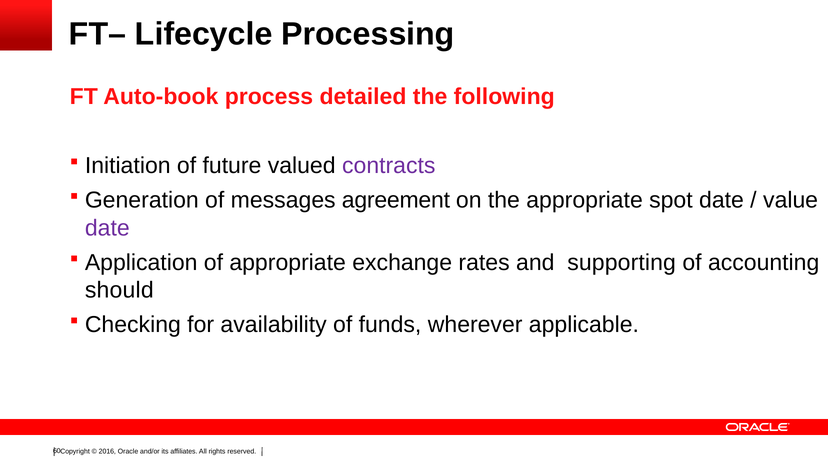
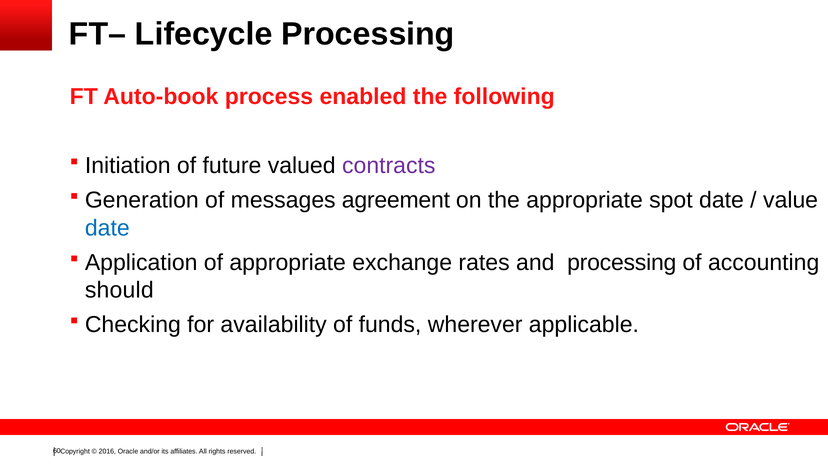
detailed: detailed -> enabled
date at (107, 228) colour: purple -> blue
and supporting: supporting -> processing
